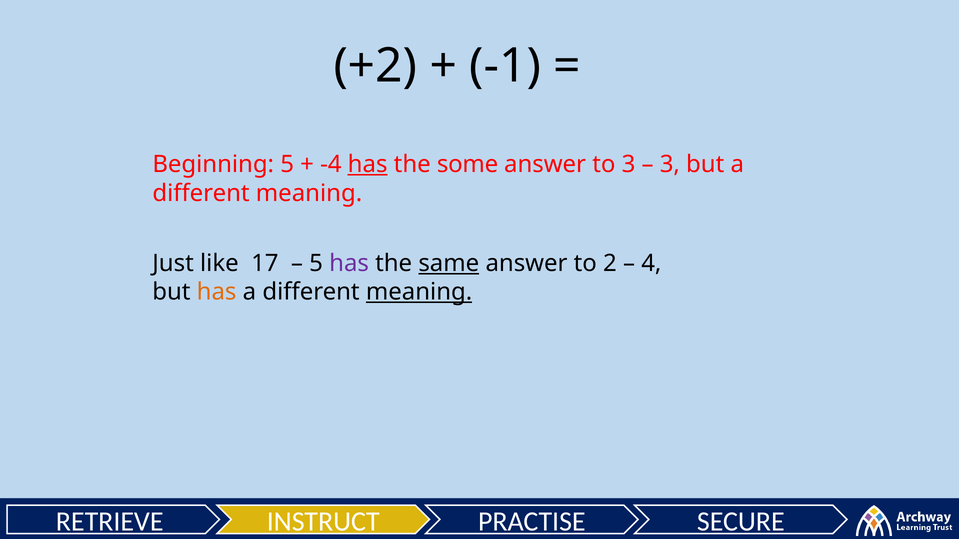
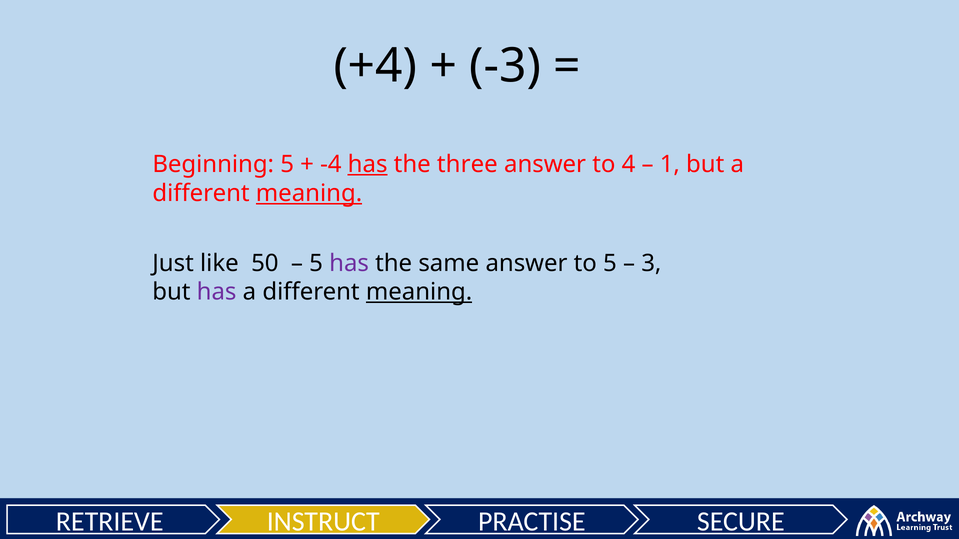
+2: +2 -> +4
-1: -1 -> -3
some: some -> three
to 3: 3 -> 4
3 at (670, 165): 3 -> 1
meaning at (309, 193) underline: none -> present
17: 17 -> 50
same underline: present -> none
to 2: 2 -> 5
4: 4 -> 3
has at (217, 292) colour: orange -> purple
